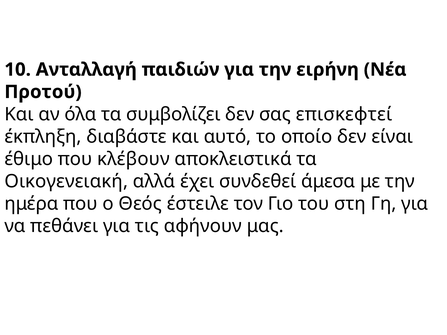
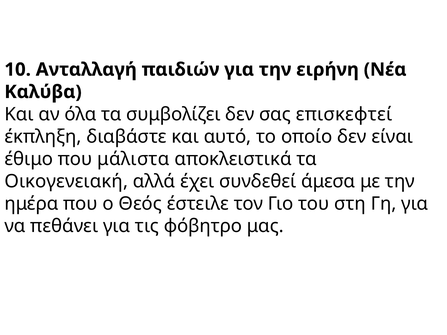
Προτού: Προτού -> Καλύβα
κλέβουν: κλέβουν -> μάλιστα
αφήνουν: αφήνουν -> φόβητρο
